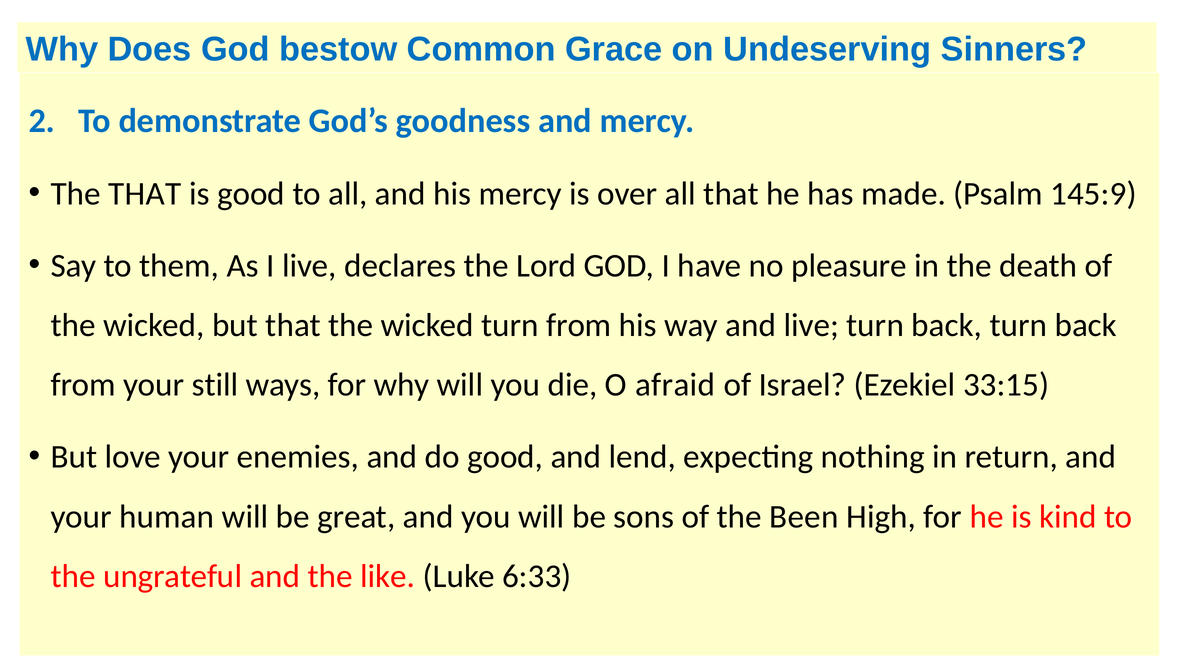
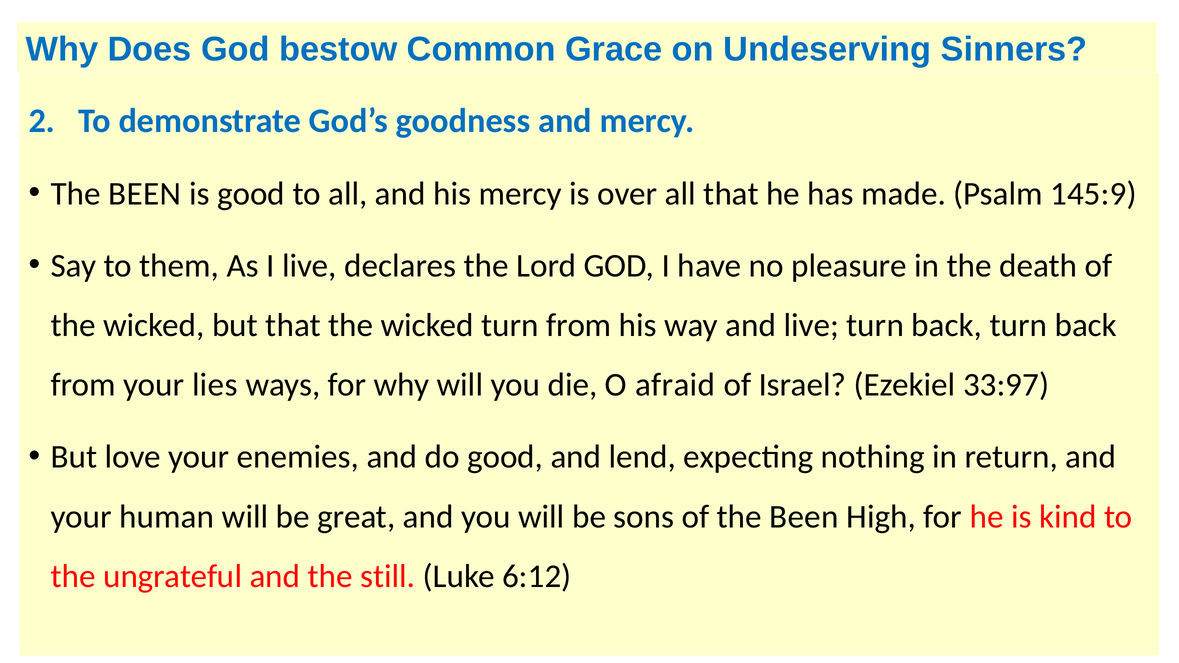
THAT at (145, 194): THAT -> BEEN
still: still -> lies
33:15: 33:15 -> 33:97
like: like -> still
6:33: 6:33 -> 6:12
